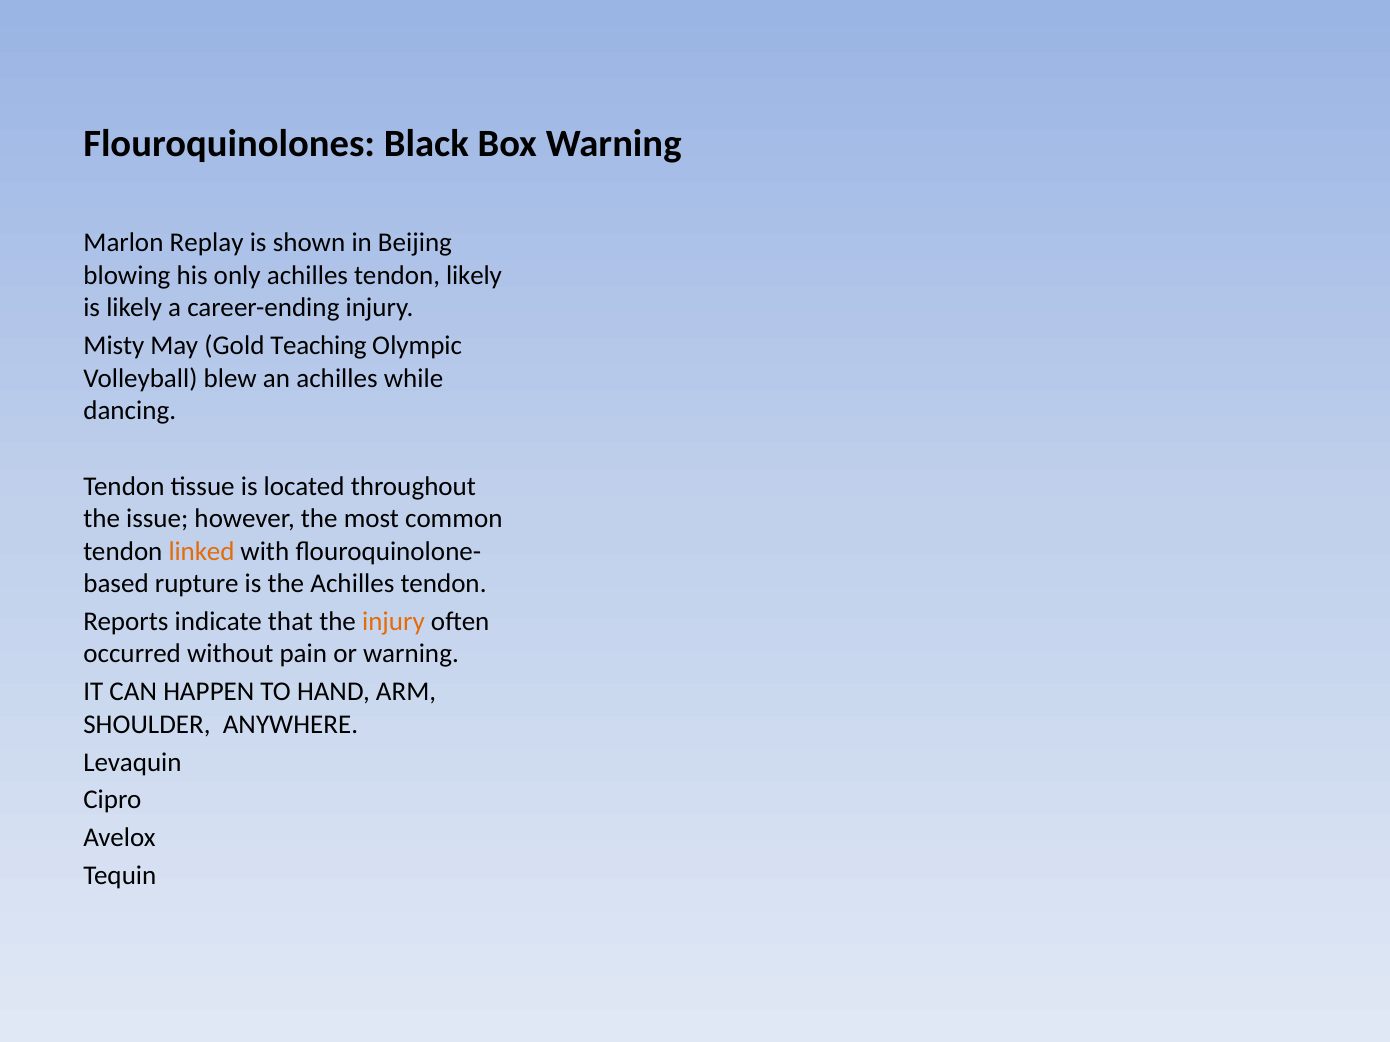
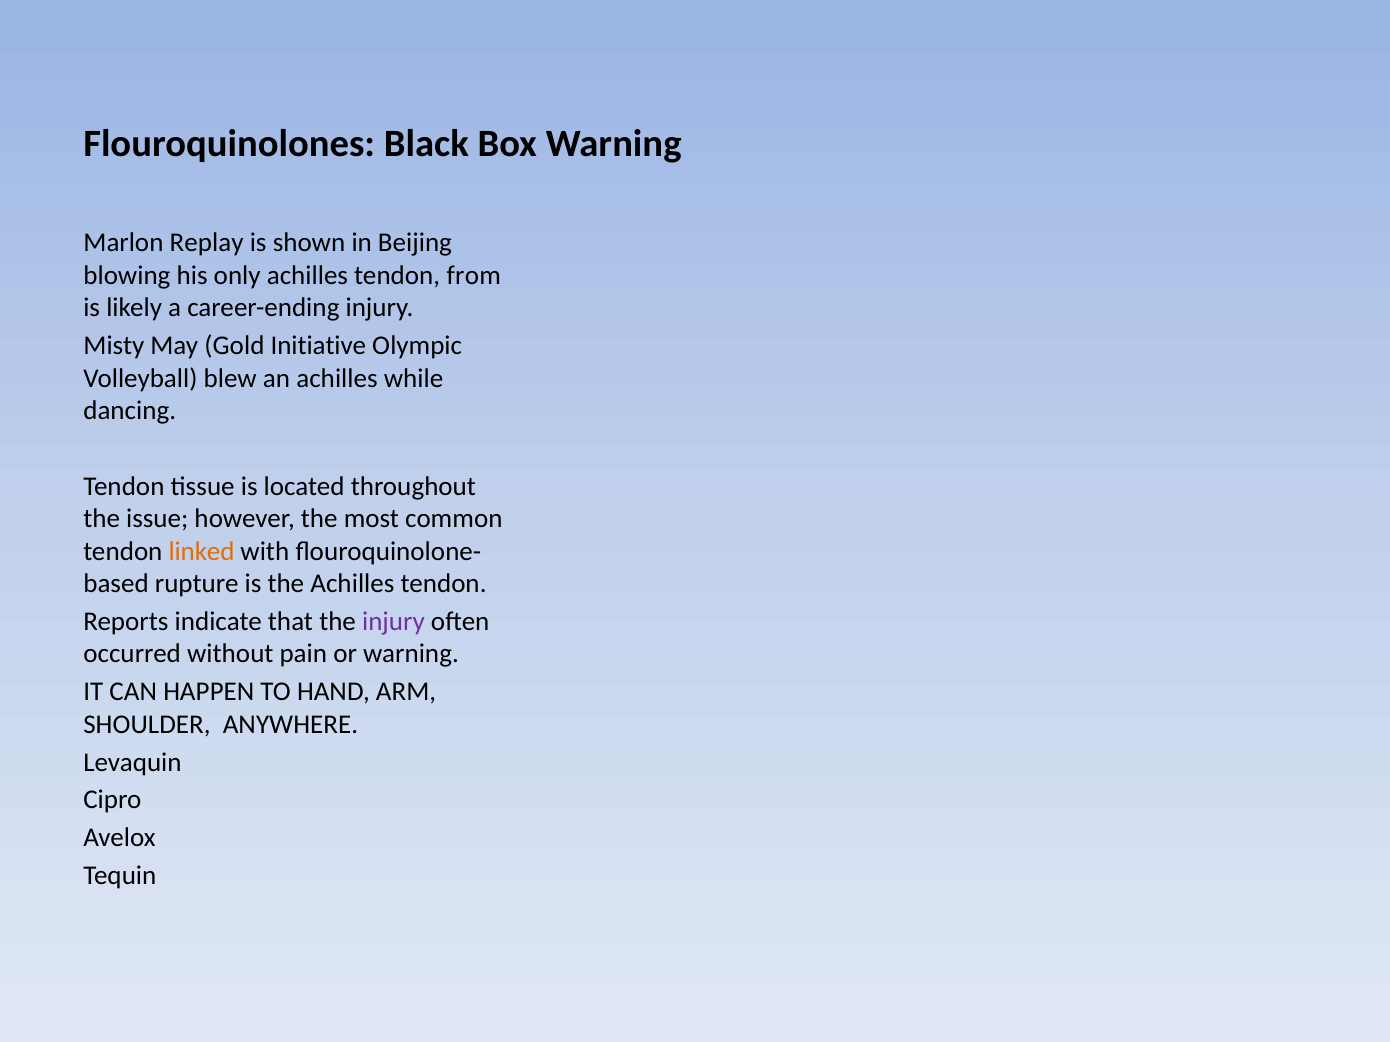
tendon likely: likely -> from
Teaching: Teaching -> Initiative
injury at (393, 622) colour: orange -> purple
